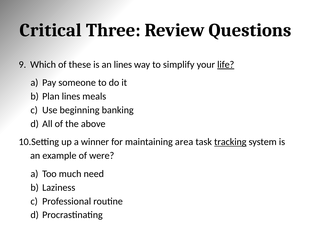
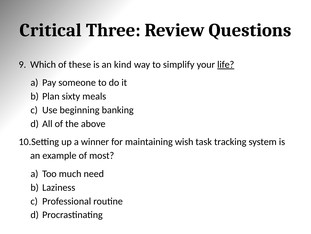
an lines: lines -> kind
Plan lines: lines -> sixty
area: area -> wish
tracking underline: present -> none
were: were -> most
